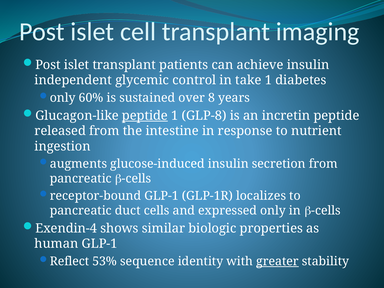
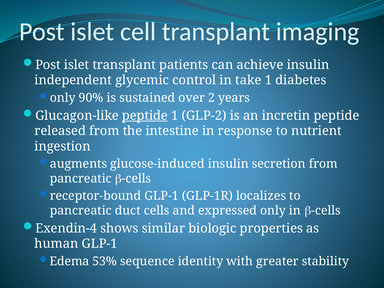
60%: 60% -> 90%
8: 8 -> 2
GLP-8: GLP-8 -> GLP-2
Reflect: Reflect -> Edema
greater underline: present -> none
